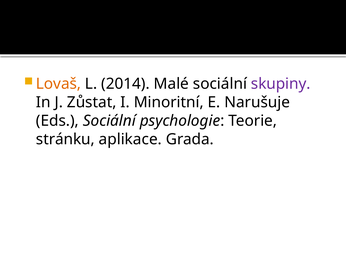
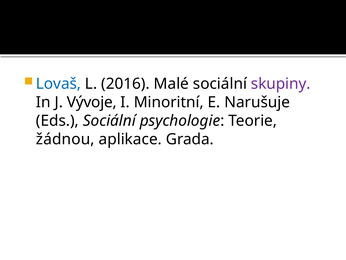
Lovaš colour: orange -> blue
2014: 2014 -> 2016
Zůstat: Zůstat -> Vývoje
stránku: stránku -> žádnou
